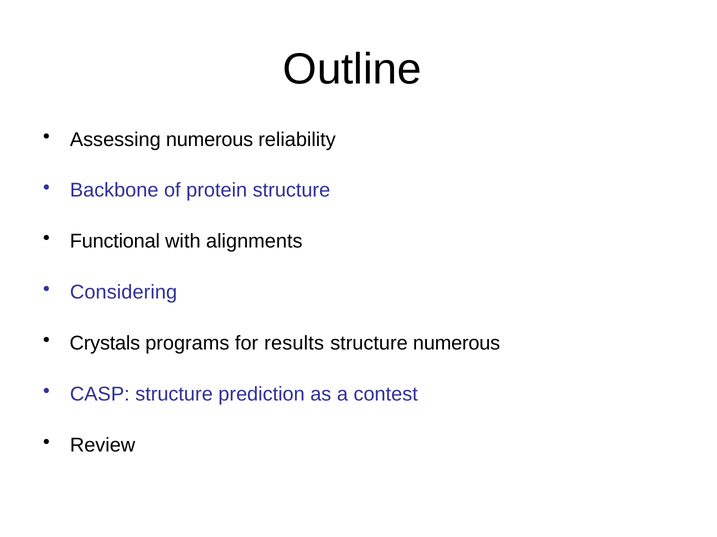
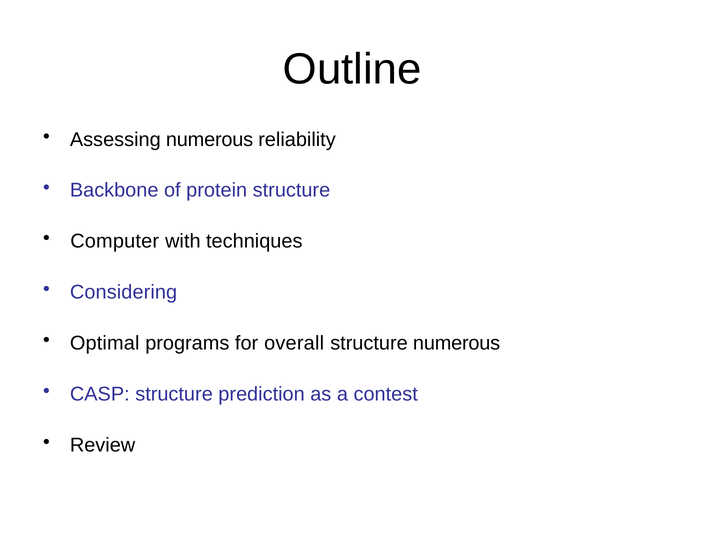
Functional: Functional -> Computer
alignments: alignments -> techniques
Crystals: Crystals -> Optimal
results: results -> overall
